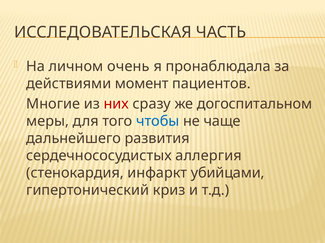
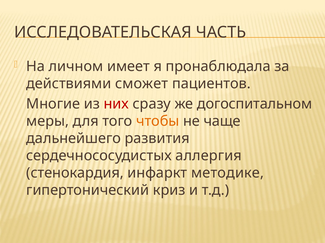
очень: очень -> имеет
момент: момент -> сможет
чтобы colour: blue -> orange
убийцами: убийцами -> методике
